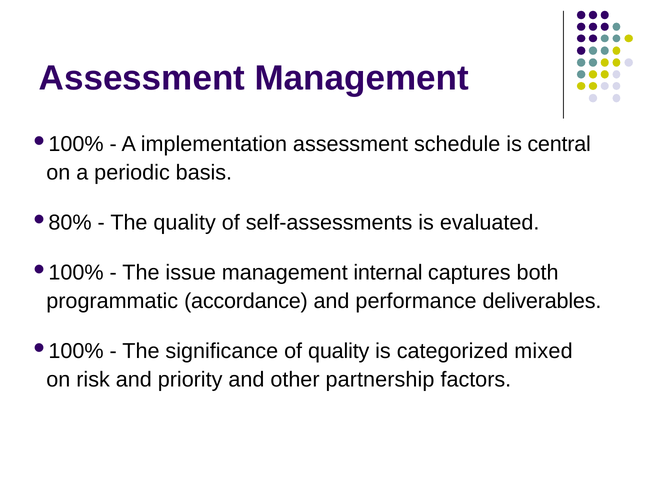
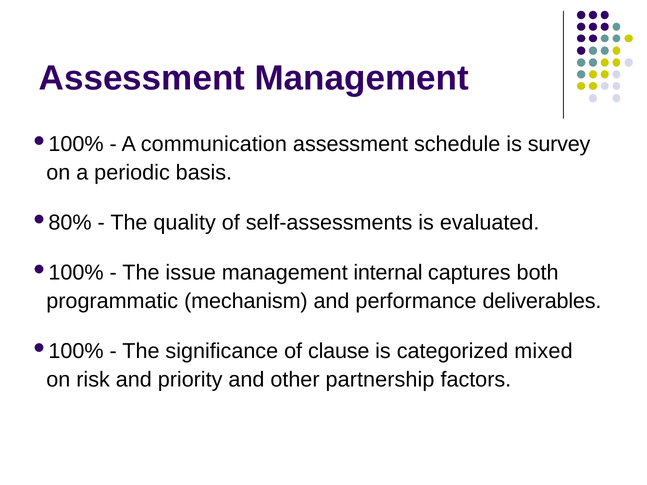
implementation: implementation -> communication
central: central -> survey
accordance: accordance -> mechanism
of quality: quality -> clause
